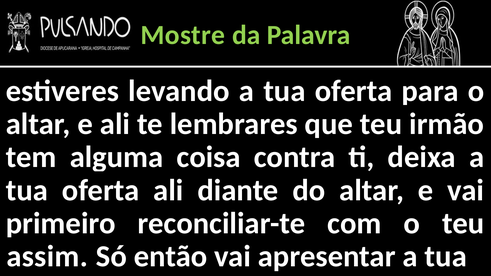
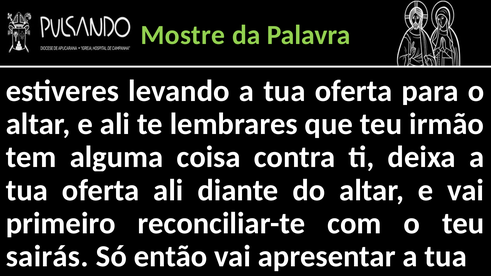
assim: assim -> sairás
